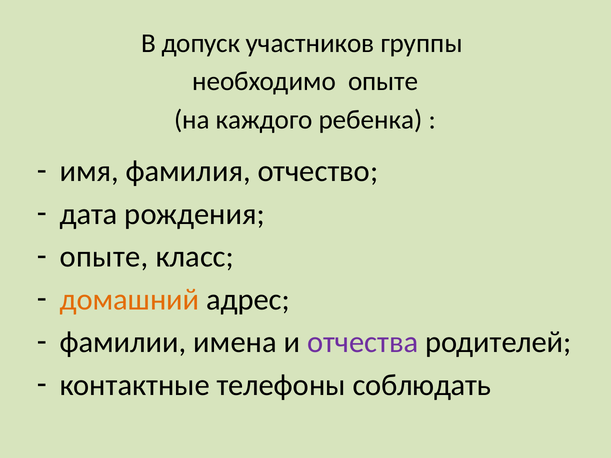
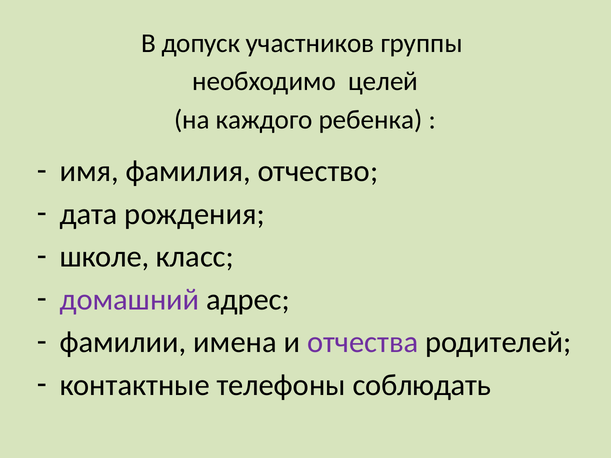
необходимо опыте: опыте -> целей
опыте at (104, 257): опыте -> школе
домашний colour: orange -> purple
